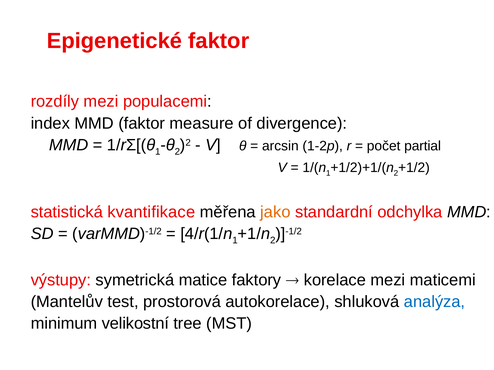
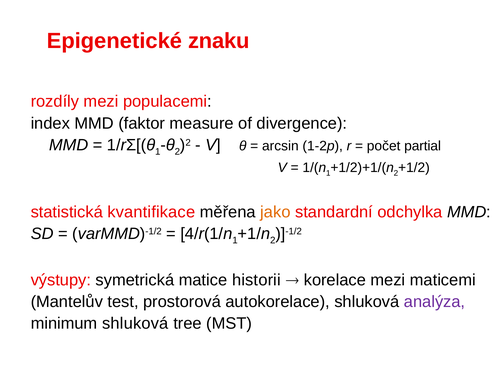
Epigenetické faktor: faktor -> znaku
faktory: faktory -> historii
analýza colour: blue -> purple
minimum velikostní: velikostní -> shluková
